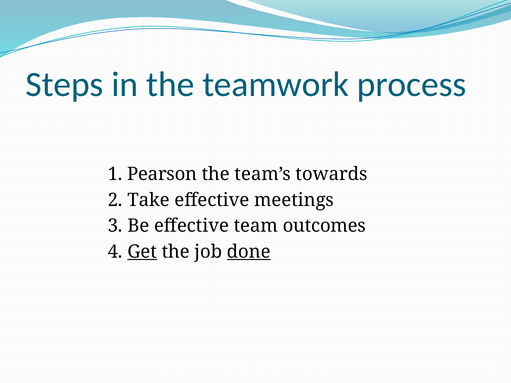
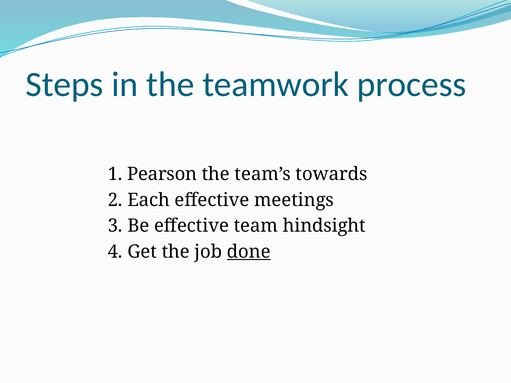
Take: Take -> Each
outcomes: outcomes -> hindsight
Get underline: present -> none
